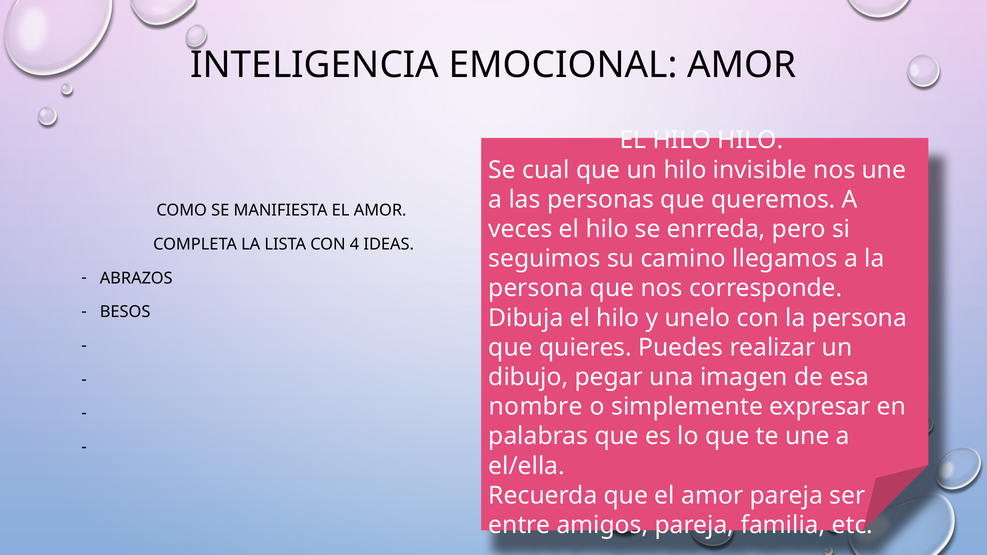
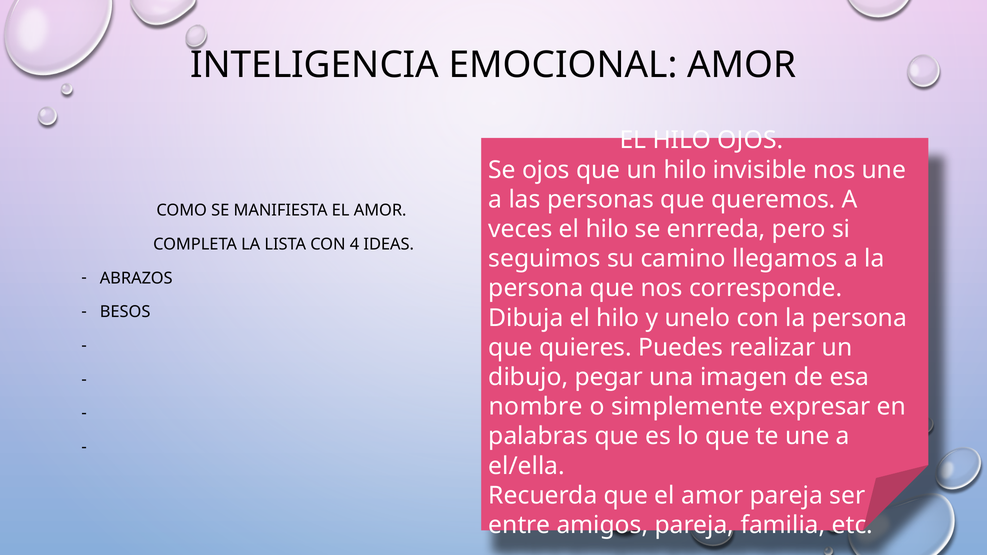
HILO HILO: HILO -> OJOS
Se cual: cual -> ojos
